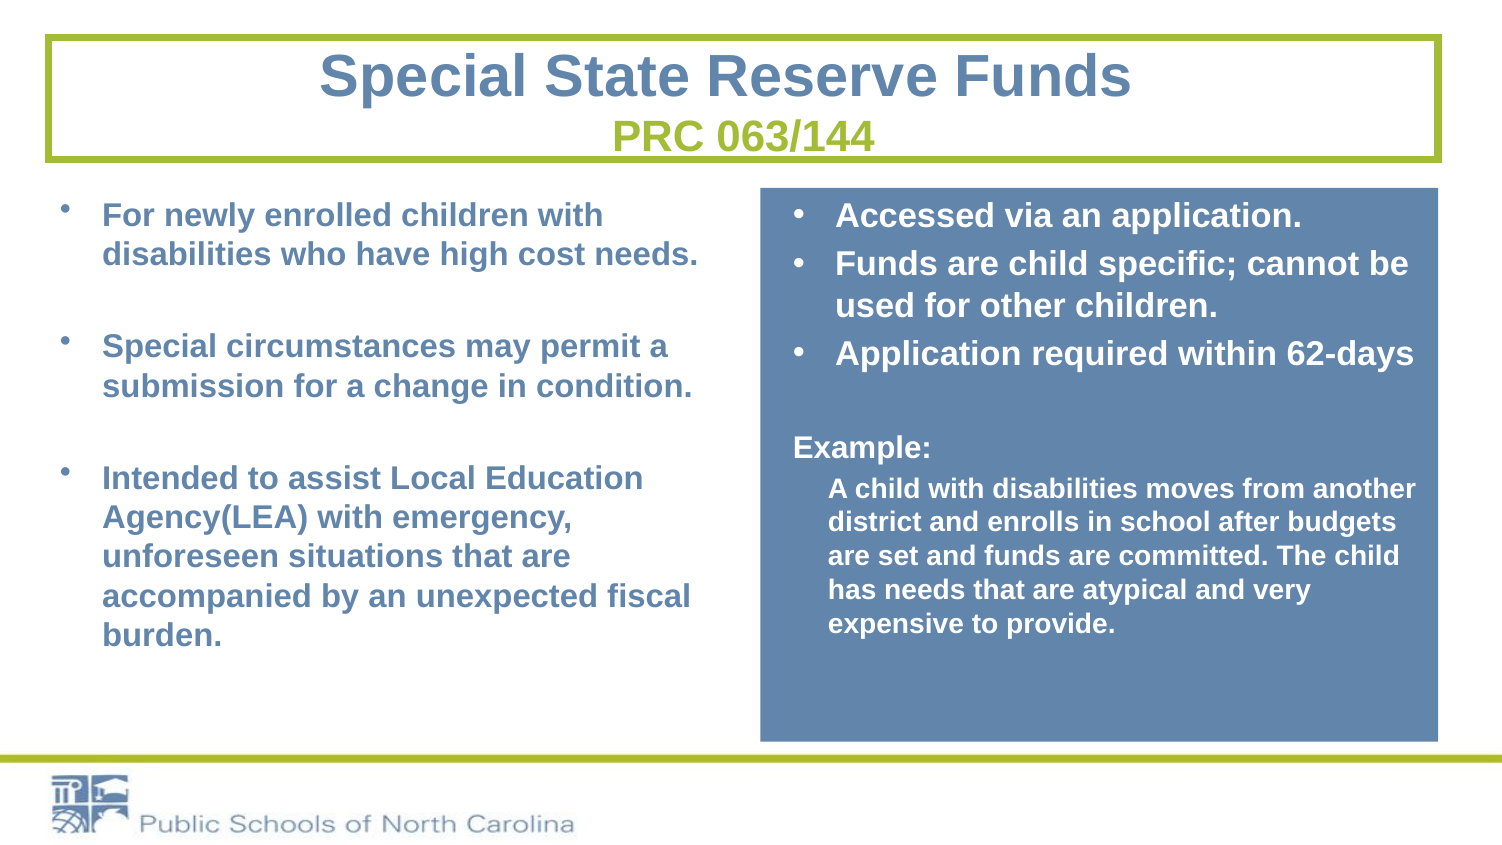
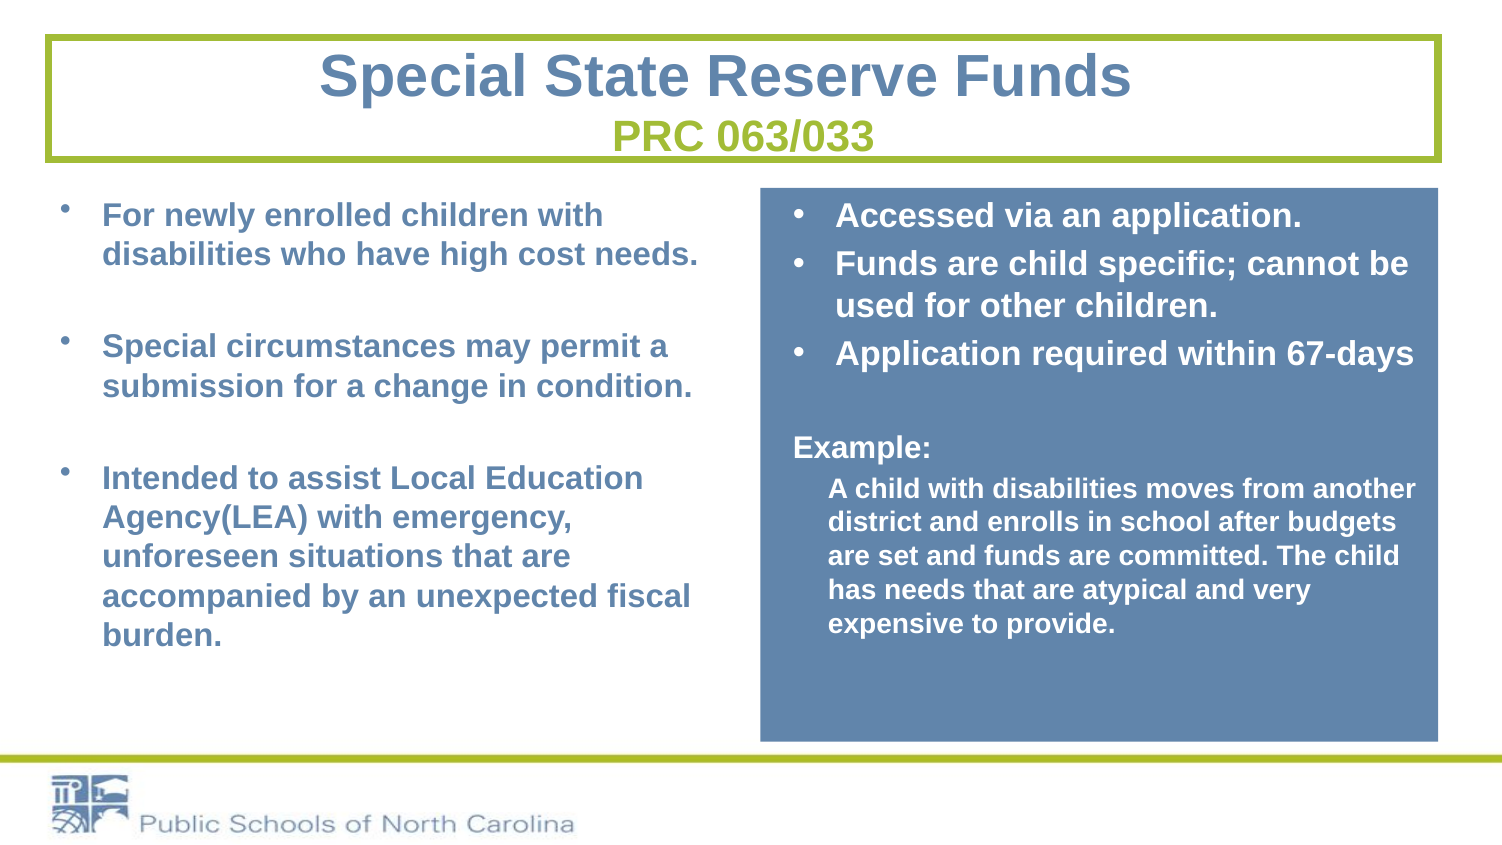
063/144: 063/144 -> 063/033
62-days: 62-days -> 67-days
